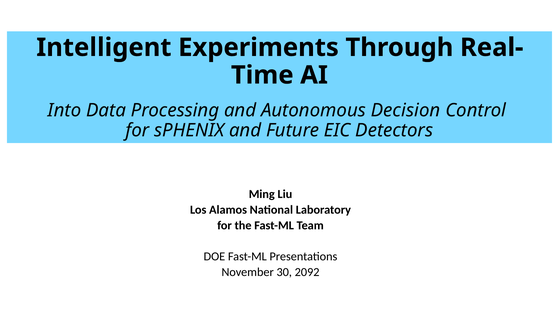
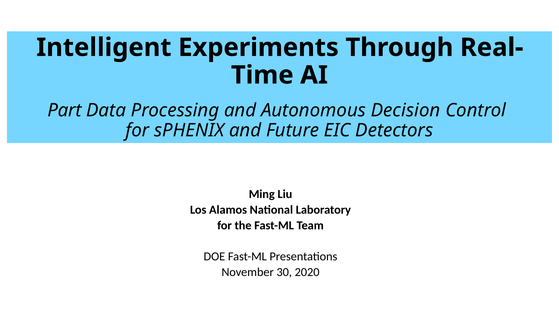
Into: Into -> Part
2092: 2092 -> 2020
